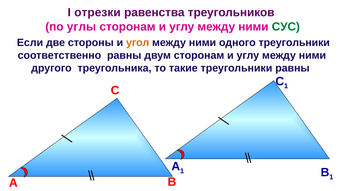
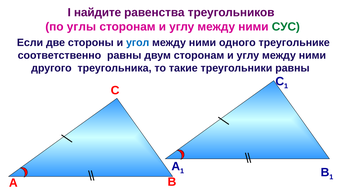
отрезки: отрезки -> найдите
угол colour: orange -> blue
одного треугольники: треугольники -> треугольнике
